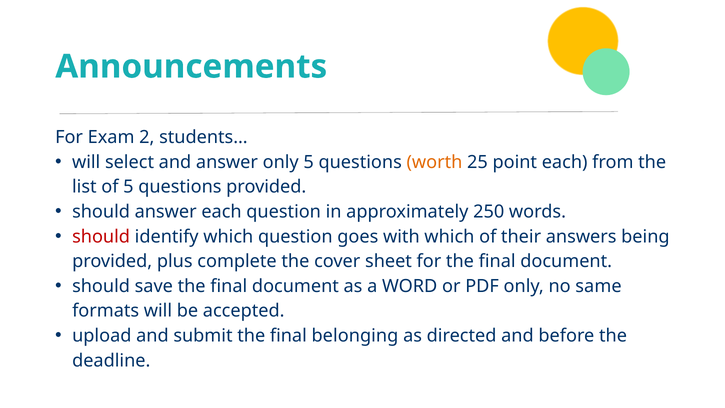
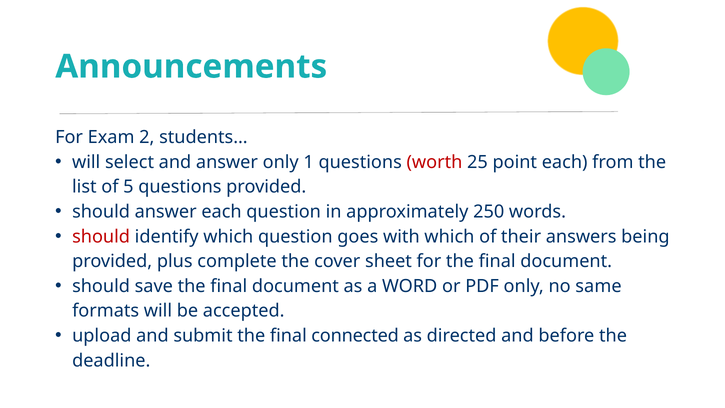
only 5: 5 -> 1
worth colour: orange -> red
belonging: belonging -> connected
